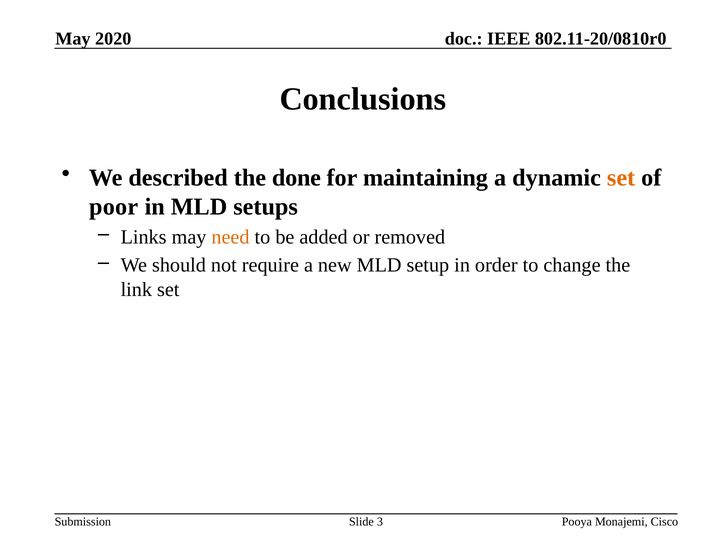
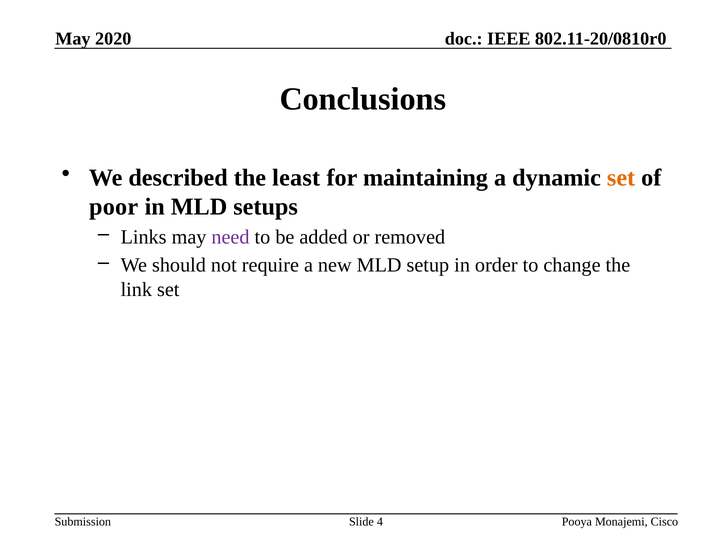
done: done -> least
need colour: orange -> purple
3: 3 -> 4
